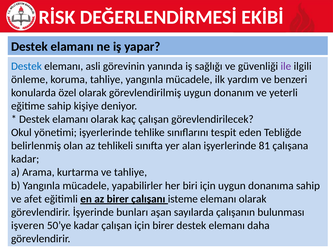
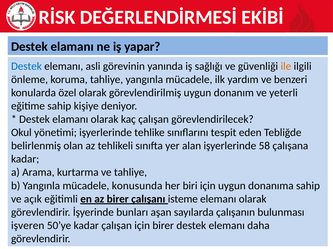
ile colour: purple -> orange
81: 81 -> 58
yapabilirler: yapabilirler -> konusunda
afet: afet -> açık
